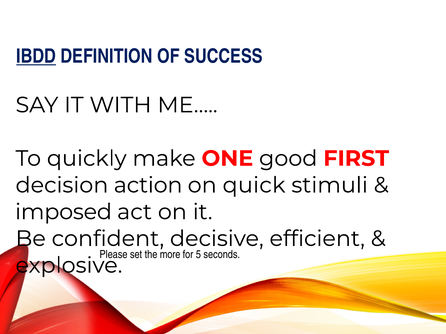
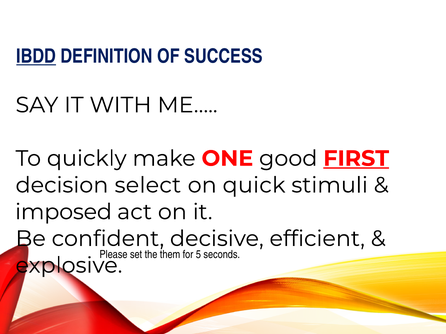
FIRST underline: none -> present
action: action -> select
more: more -> them
